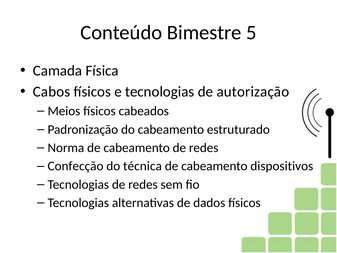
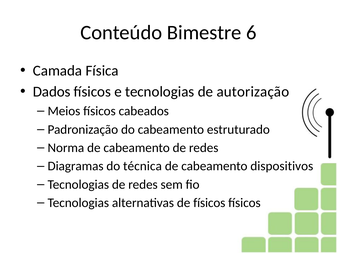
5: 5 -> 6
Cabos: Cabos -> Dados
Confecção: Confecção -> Diagramas
de dados: dados -> físicos
